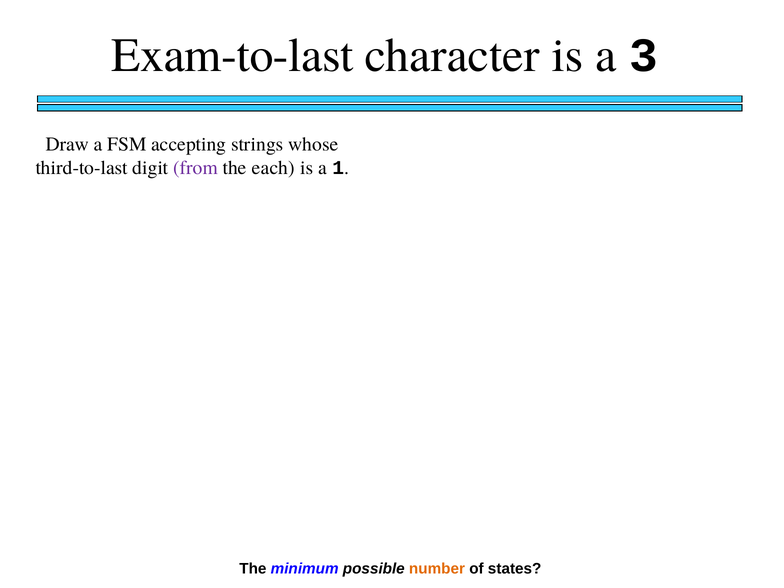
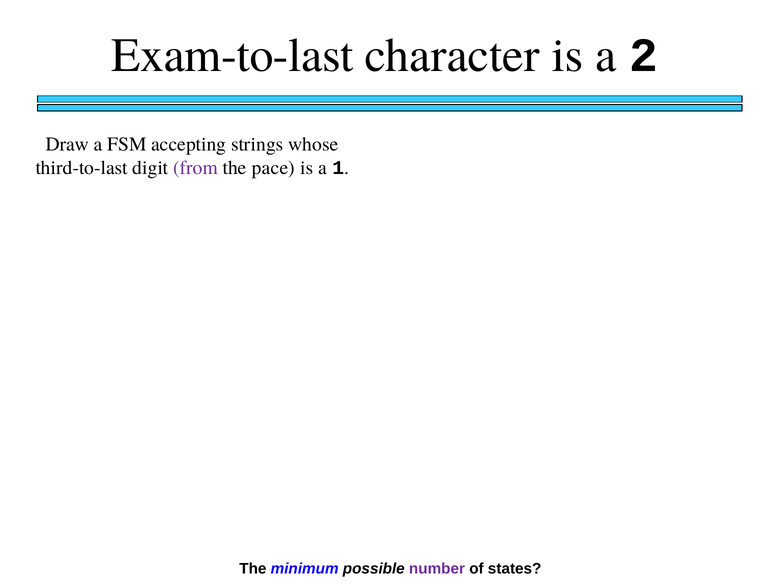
3: 3 -> 2
each: each -> pace
number colour: orange -> purple
